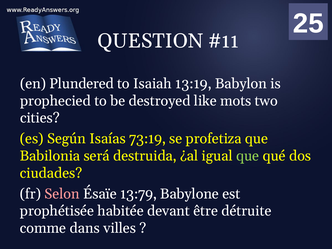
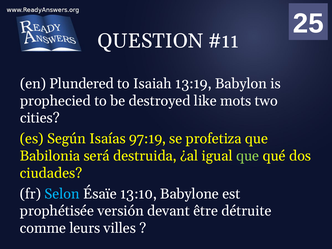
73:19: 73:19 -> 97:19
Selon colour: pink -> light blue
13:79: 13:79 -> 13:10
habitée: habitée -> versión
dans: dans -> leurs
